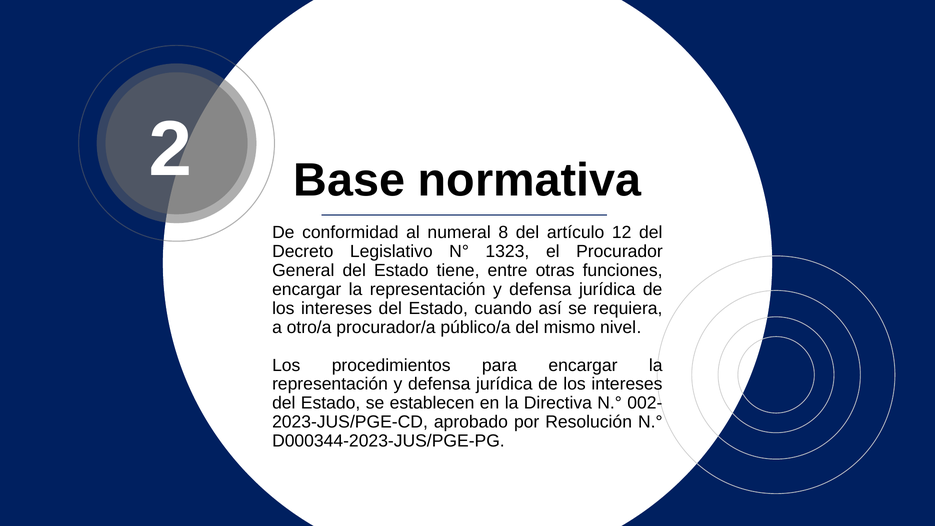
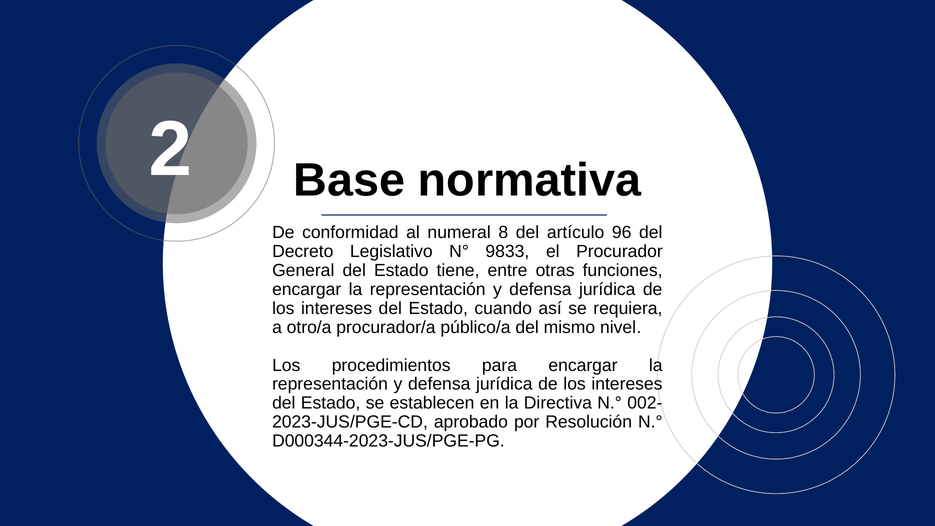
12: 12 -> 96
1323: 1323 -> 9833
